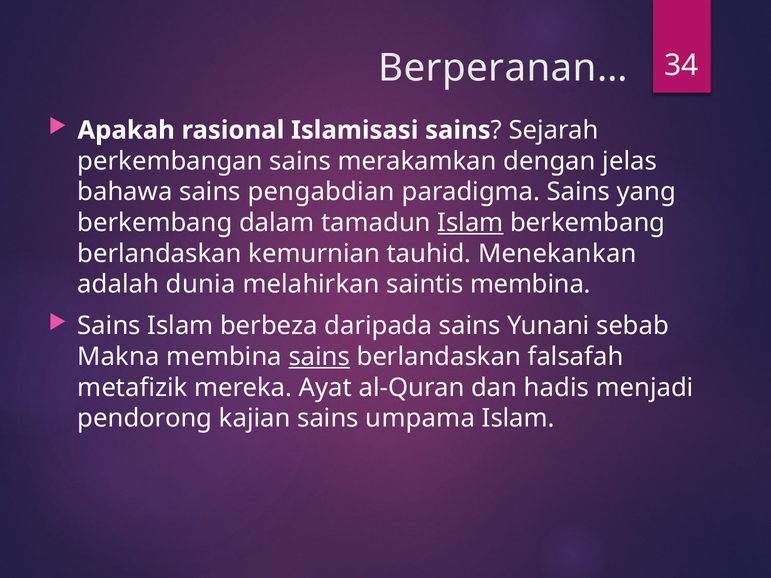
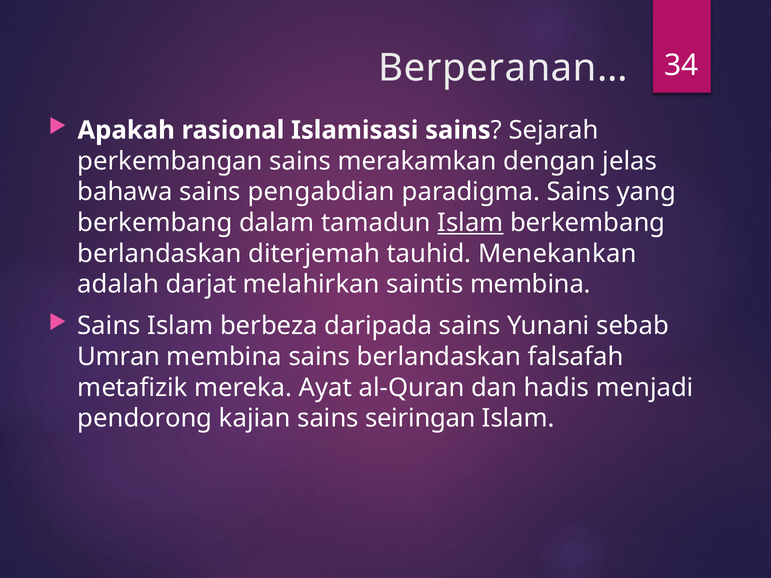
kemurnian: kemurnian -> diterjemah
dunia: dunia -> darjat
Makna: Makna -> Umran
sains at (319, 357) underline: present -> none
umpama: umpama -> seiringan
